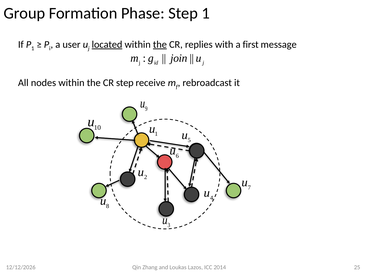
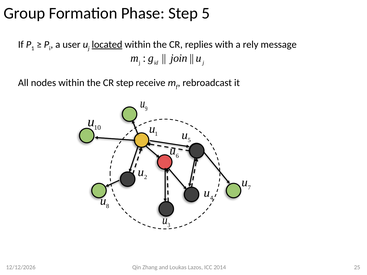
Step 1: 1 -> 5
the at (160, 45) underline: present -> none
first: first -> rely
